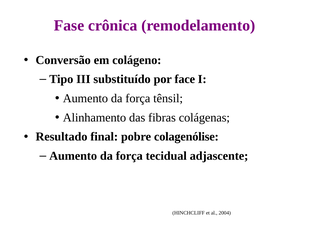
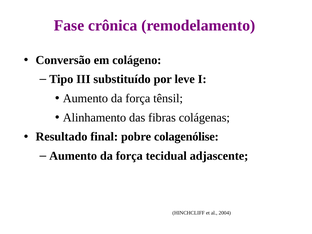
face: face -> leve
